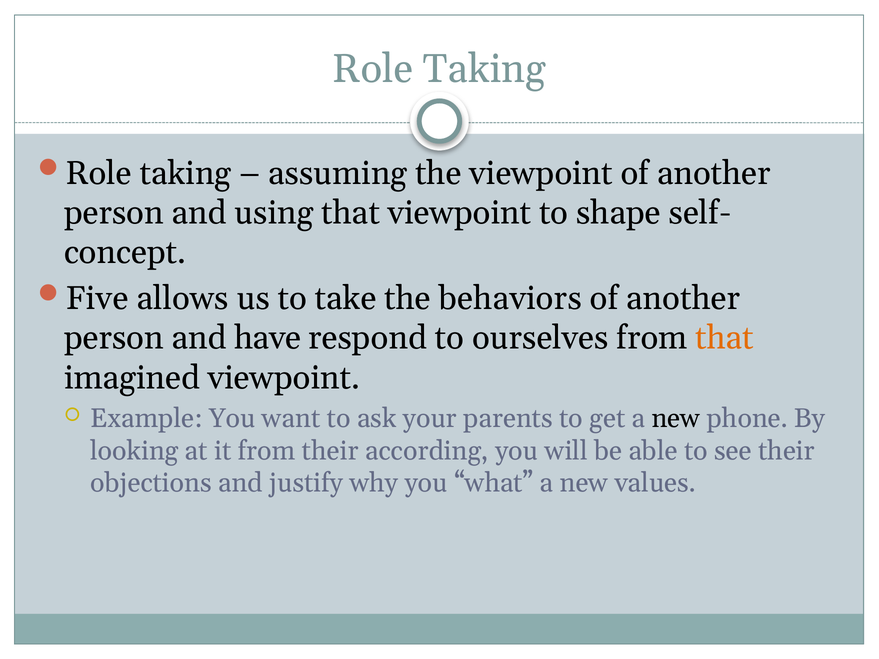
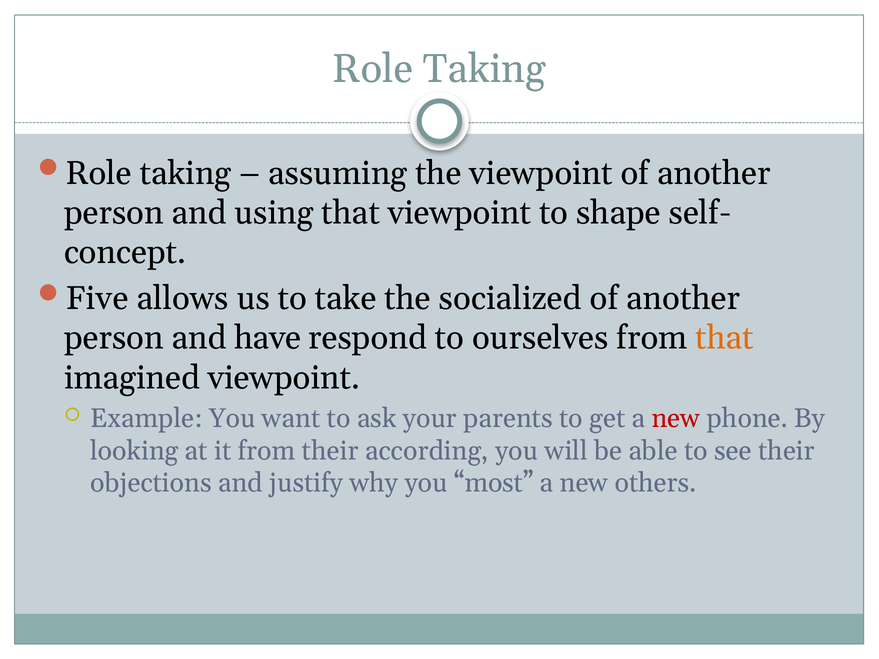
behaviors: behaviors -> socialized
new at (676, 419) colour: black -> red
what: what -> most
values: values -> others
